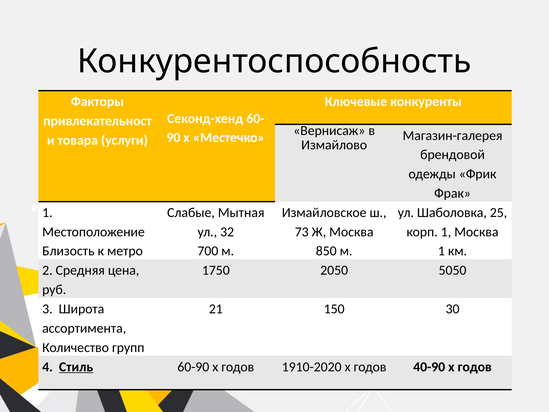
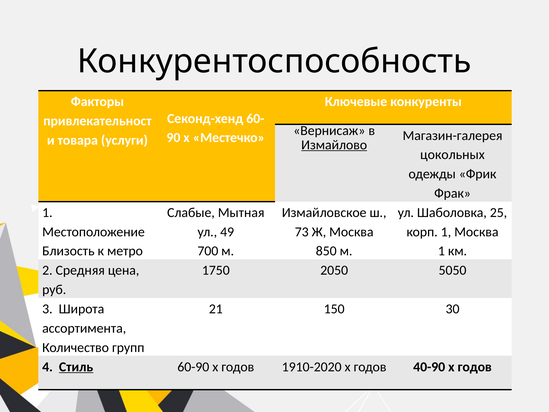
Измайлово underline: none -> present
брендовой: брендовой -> цокольных
32: 32 -> 49
